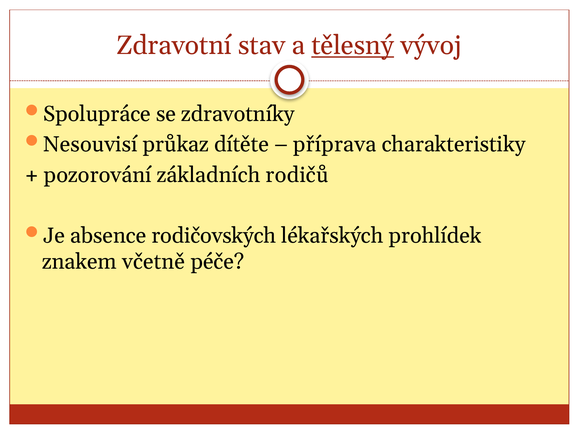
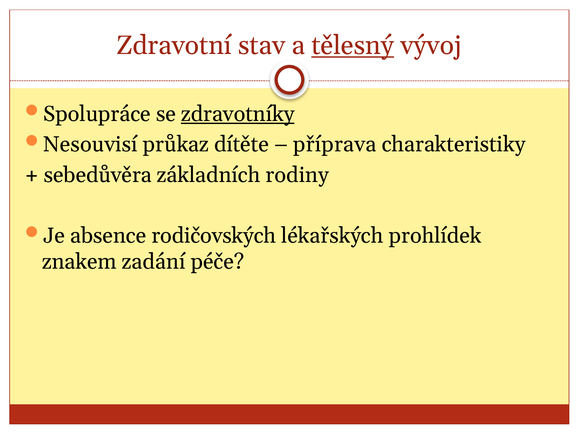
zdravotníky underline: none -> present
pozorování: pozorování -> sebedůvěra
rodičů: rodičů -> rodiny
včetně: včetně -> zadání
